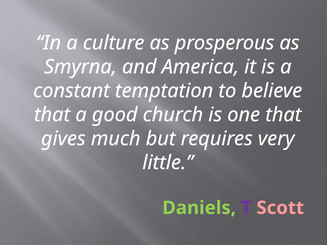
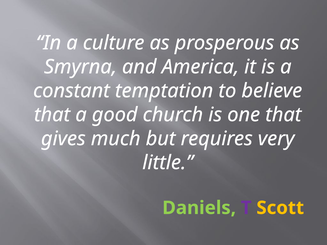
Scott colour: pink -> yellow
